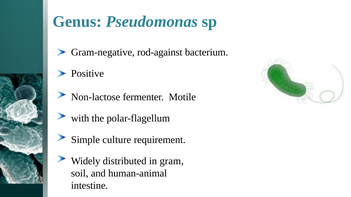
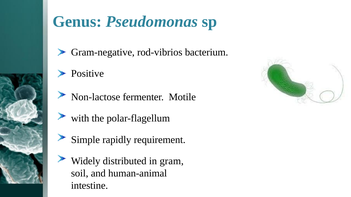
rod-against: rod-against -> rod-vibrios
culture: culture -> rapidly
